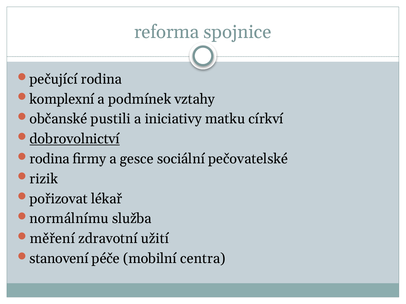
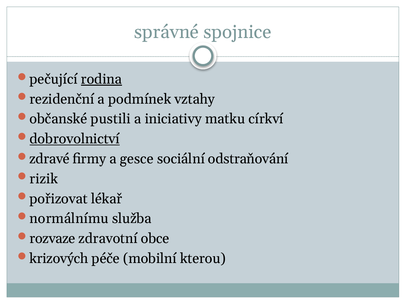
reforma: reforma -> správné
rodina at (101, 79) underline: none -> present
komplexní: komplexní -> rezidenční
rodina at (50, 159): rodina -> zdravé
pečovatelské: pečovatelské -> odstraňování
měření: měření -> rozvaze
užití: užití -> obce
stanovení: stanovení -> krizových
centra: centra -> kterou
